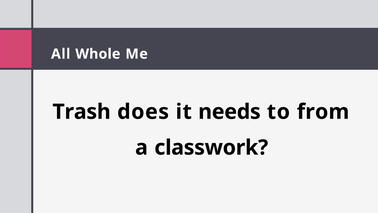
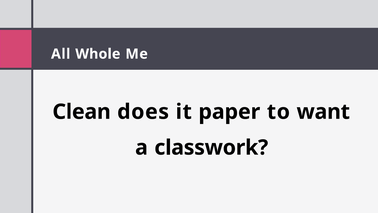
Trash: Trash -> Clean
needs: needs -> paper
from: from -> want
